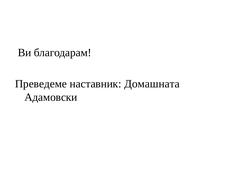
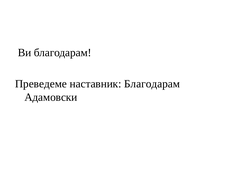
наставник Домашната: Домашната -> Благодарам
